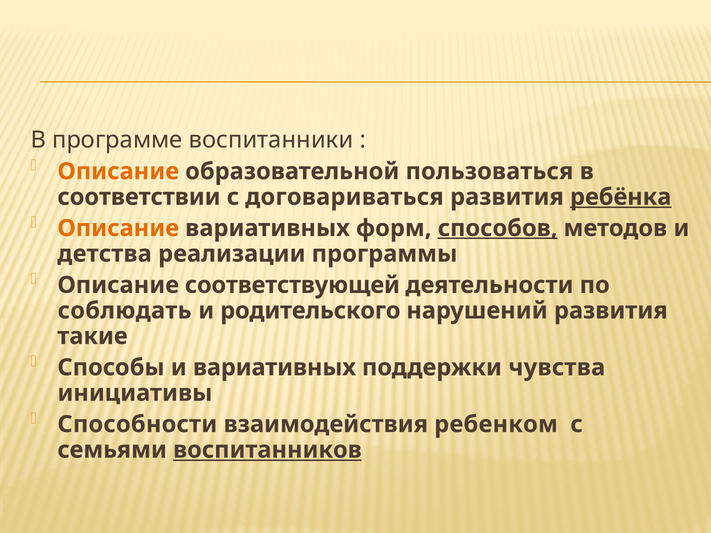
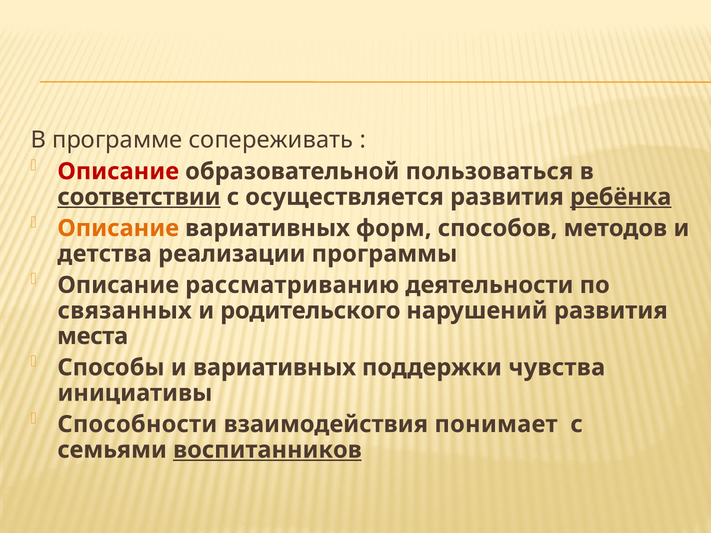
воспитанники: воспитанники -> сопереживать
Описание at (118, 171) colour: orange -> red
соответствии underline: none -> present
договариваться: договариваться -> осуществляется
способов underline: present -> none
соответствующей: соответствующей -> рассматриванию
соблюдать: соблюдать -> связанных
такие: такие -> места
ребенком: ребенком -> понимает
